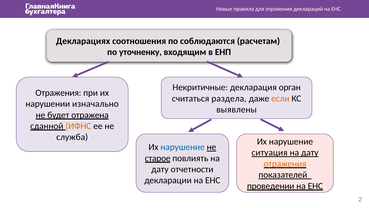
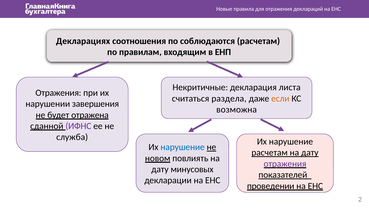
уточненку: уточненку -> правилам
орган: орган -> листа
изначально: изначально -> завершения
выявлены: выявлены -> возможна
ИФНС colour: orange -> purple
ситуация at (270, 152): ситуация -> расчетам
старое: старое -> новом
отражения at (285, 163) colour: orange -> purple
отчетности: отчетности -> минусовых
